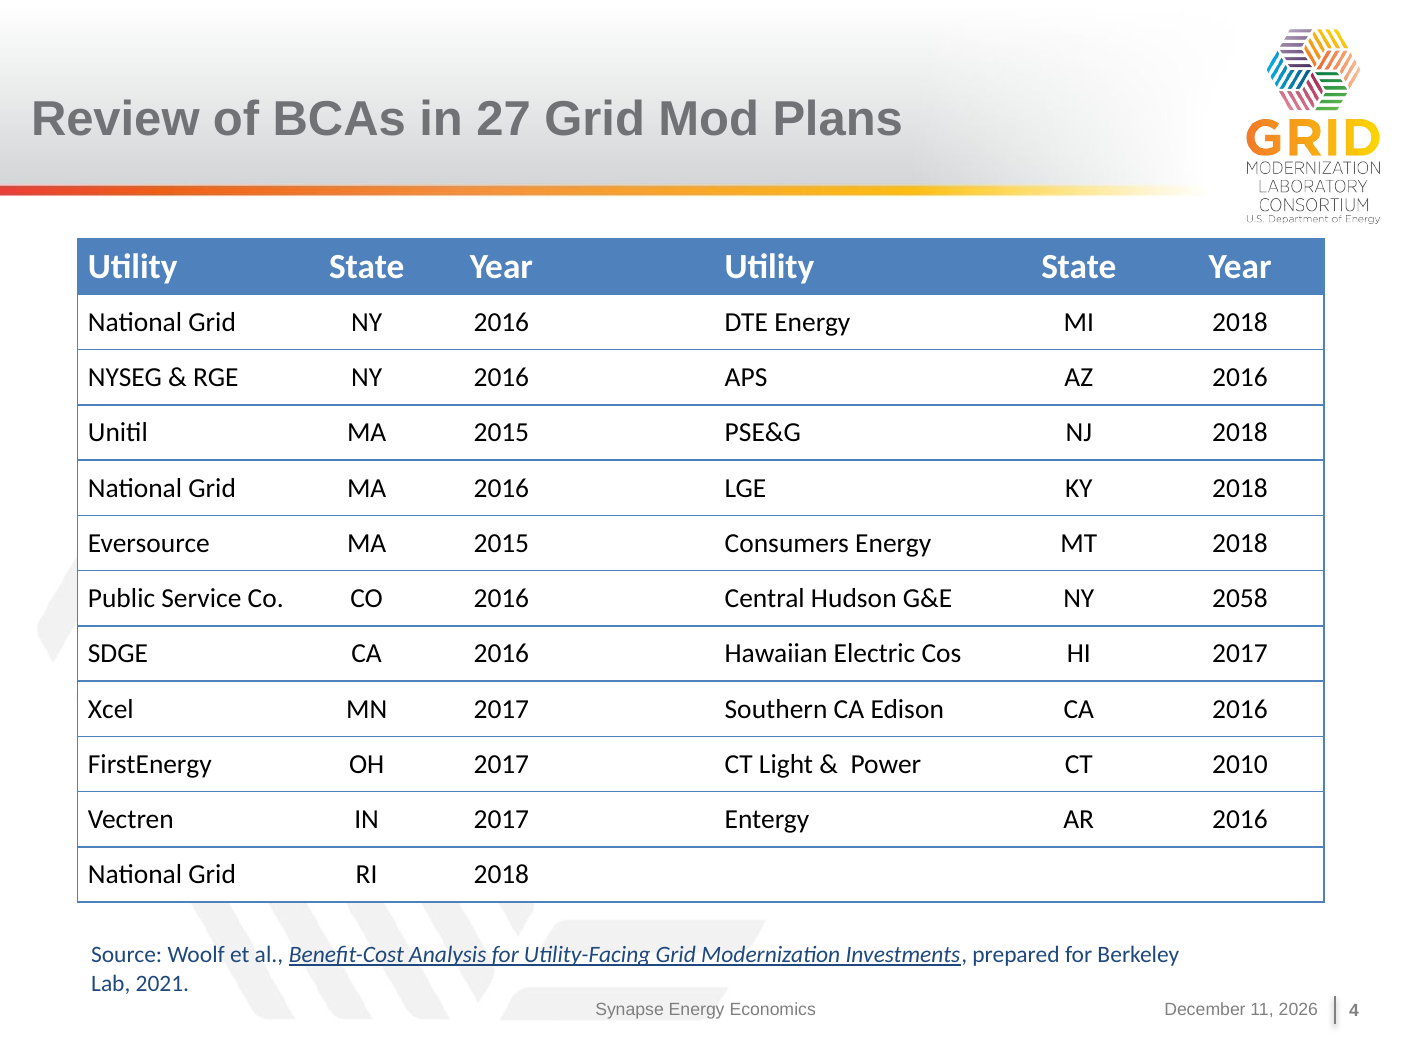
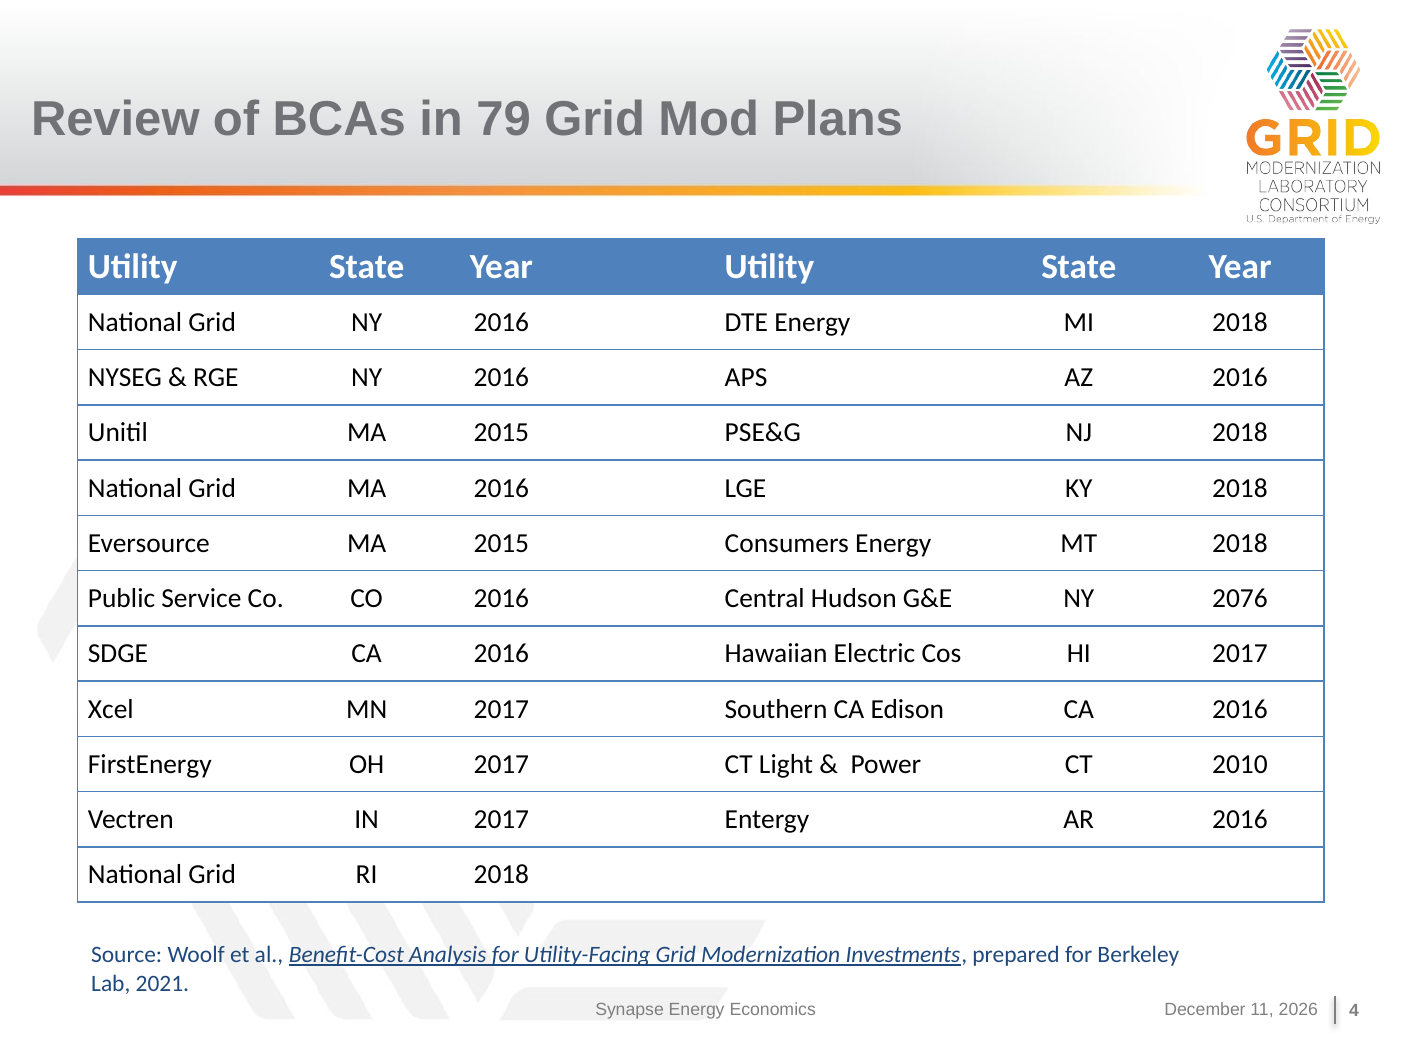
27: 27 -> 79
2058: 2058 -> 2076
